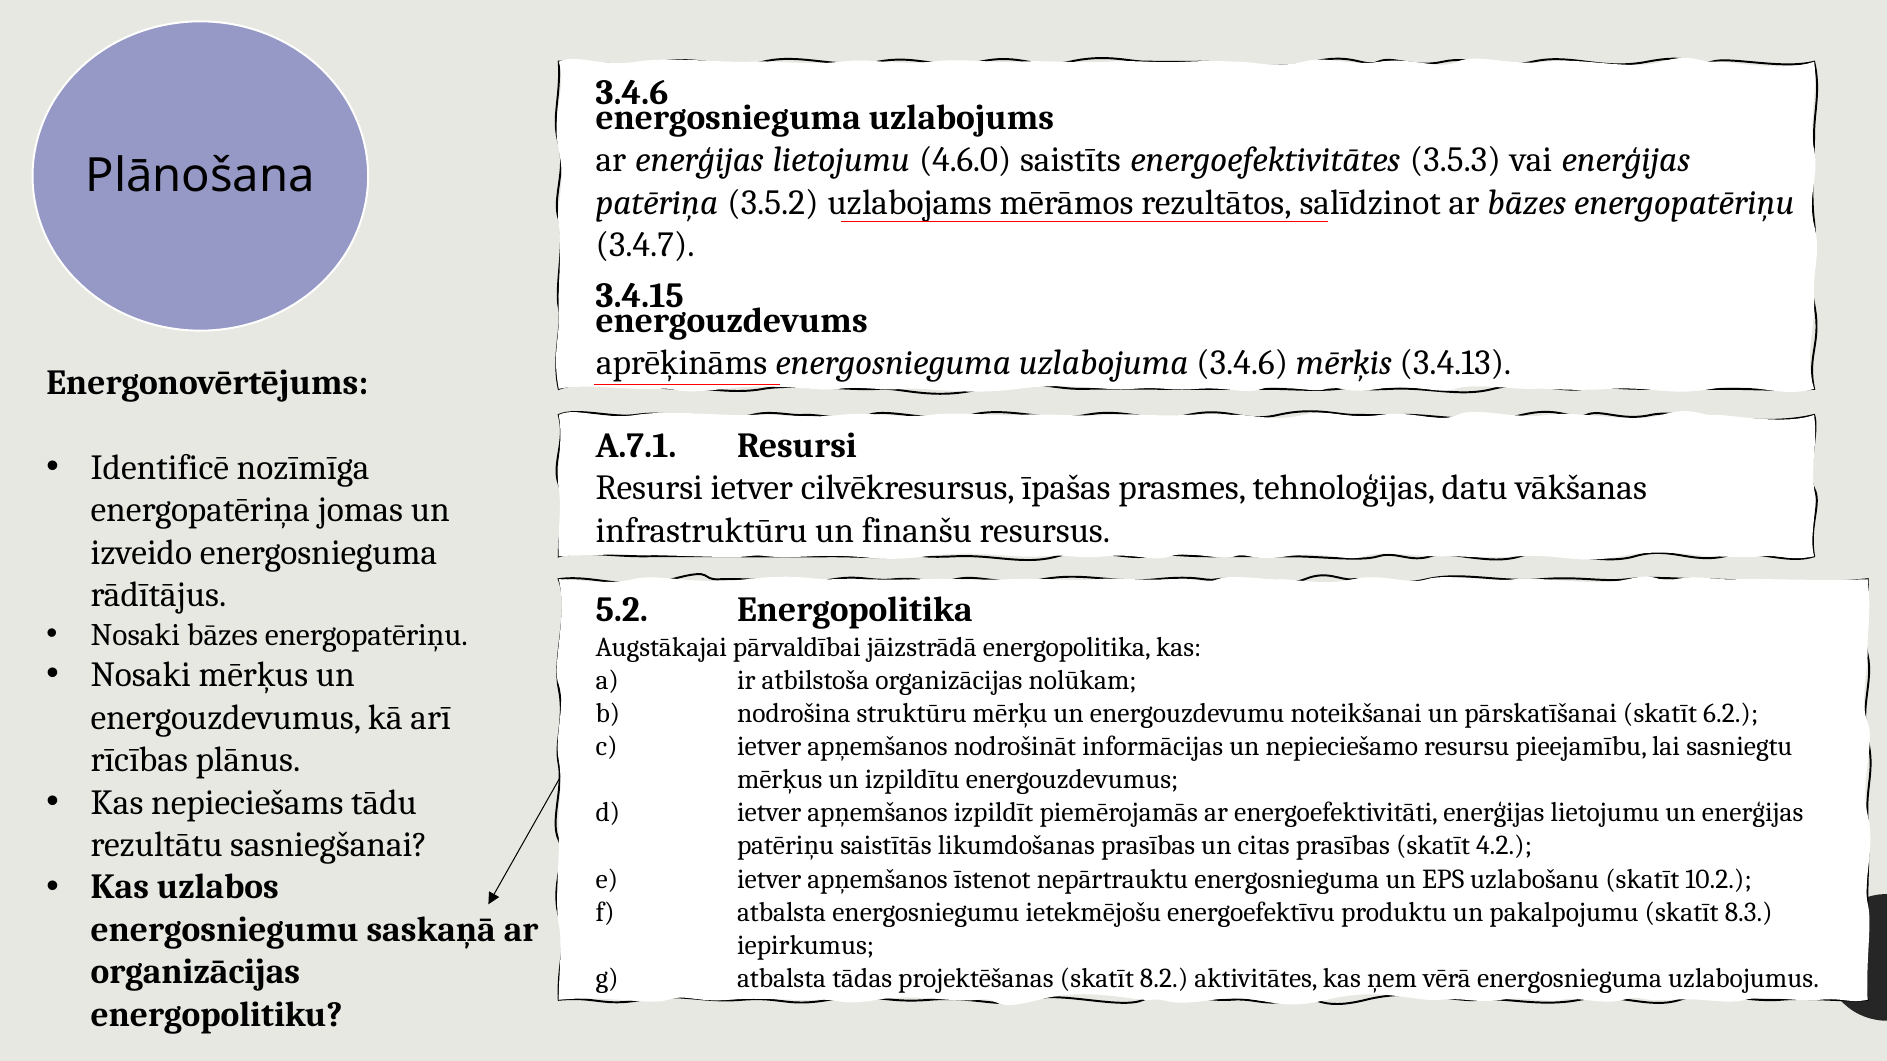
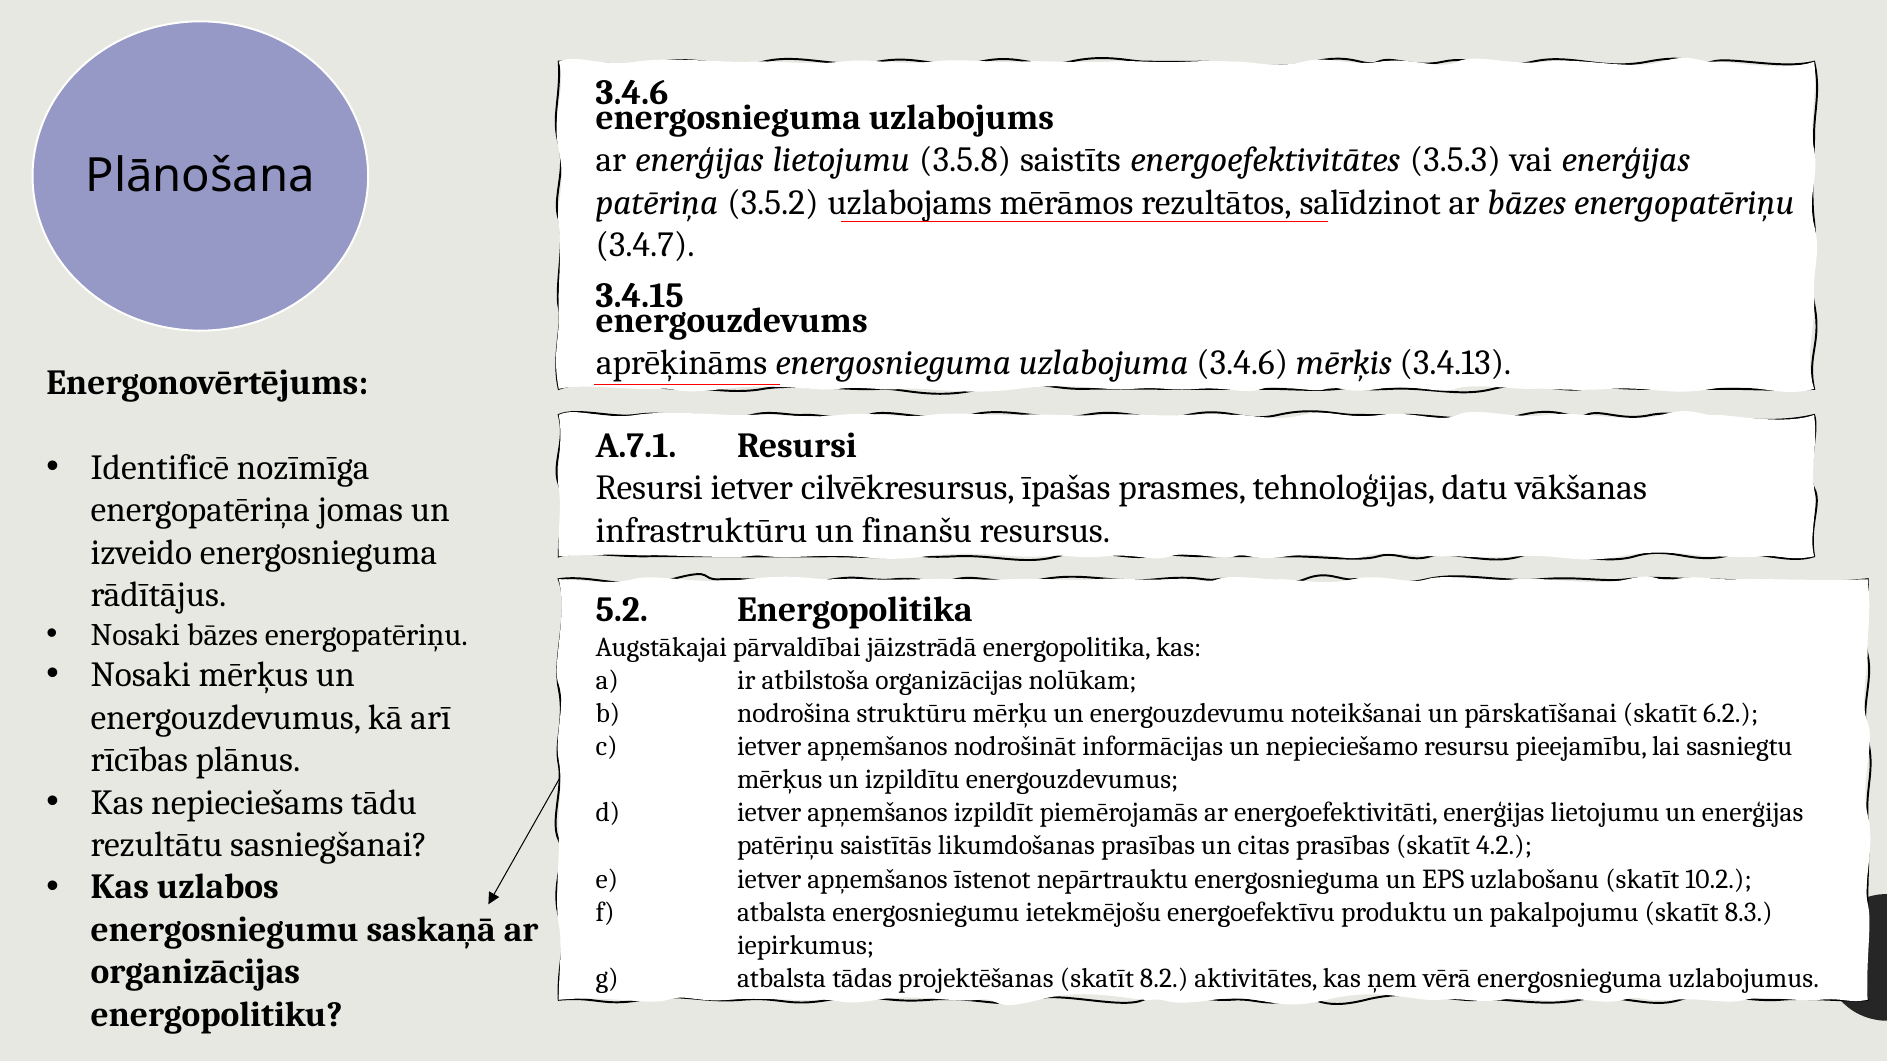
4.6.0: 4.6.0 -> 3.5.8
